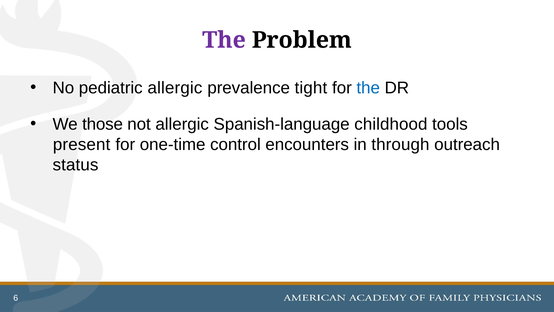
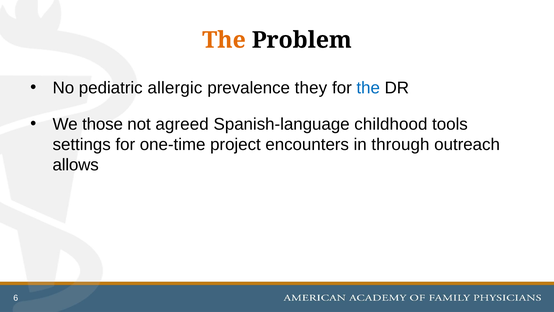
The at (224, 40) colour: purple -> orange
tight: tight -> they
not allergic: allergic -> agreed
present: present -> settings
control: control -> project
status: status -> allows
